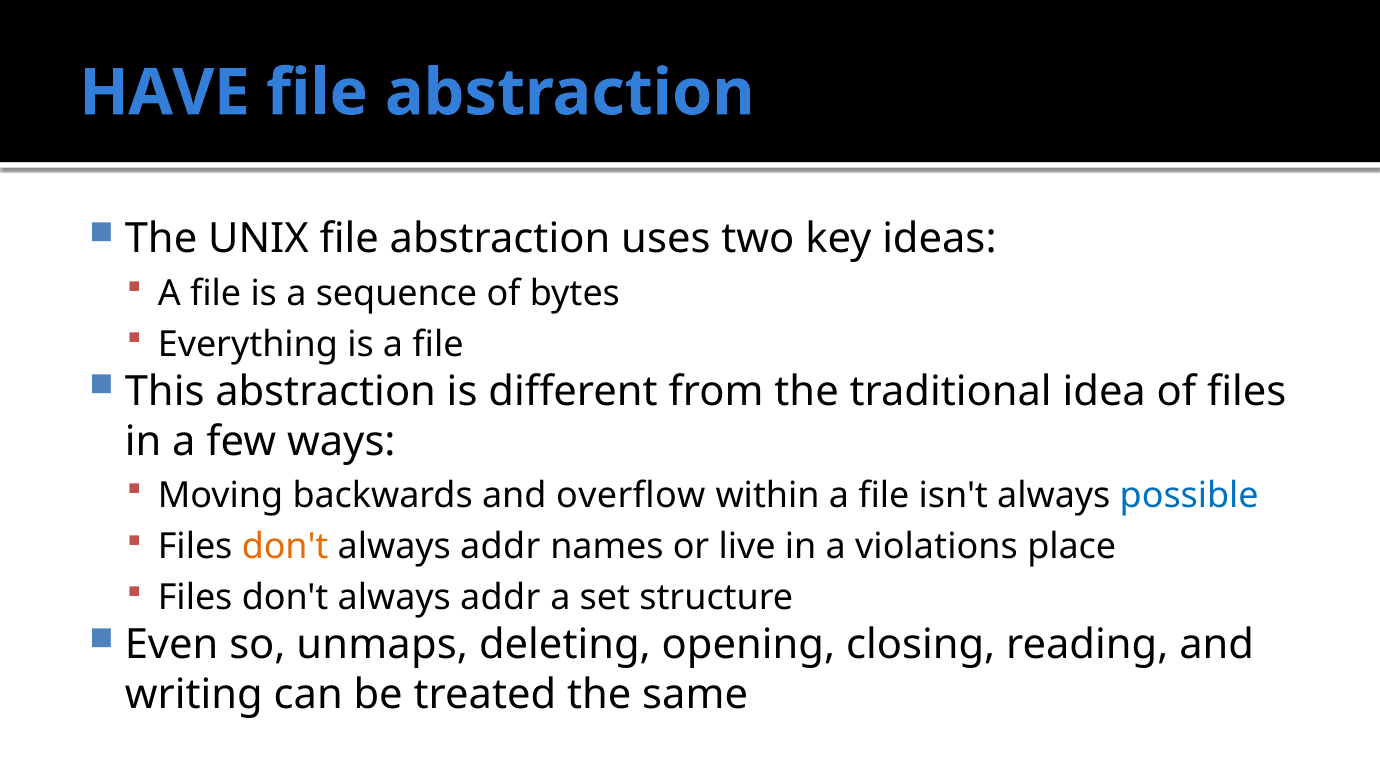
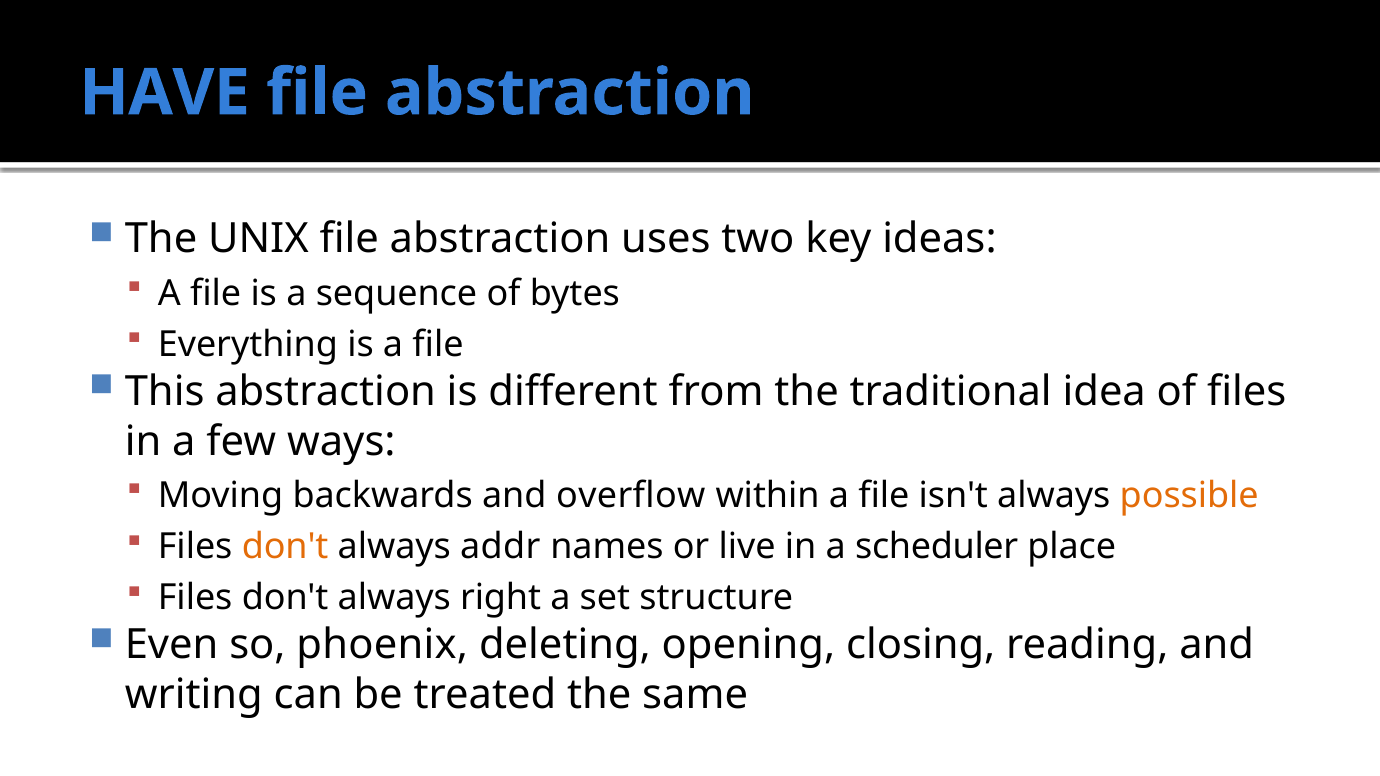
possible colour: blue -> orange
violations: violations -> scheduler
addr at (500, 598): addr -> right
unmaps: unmaps -> phoenix
